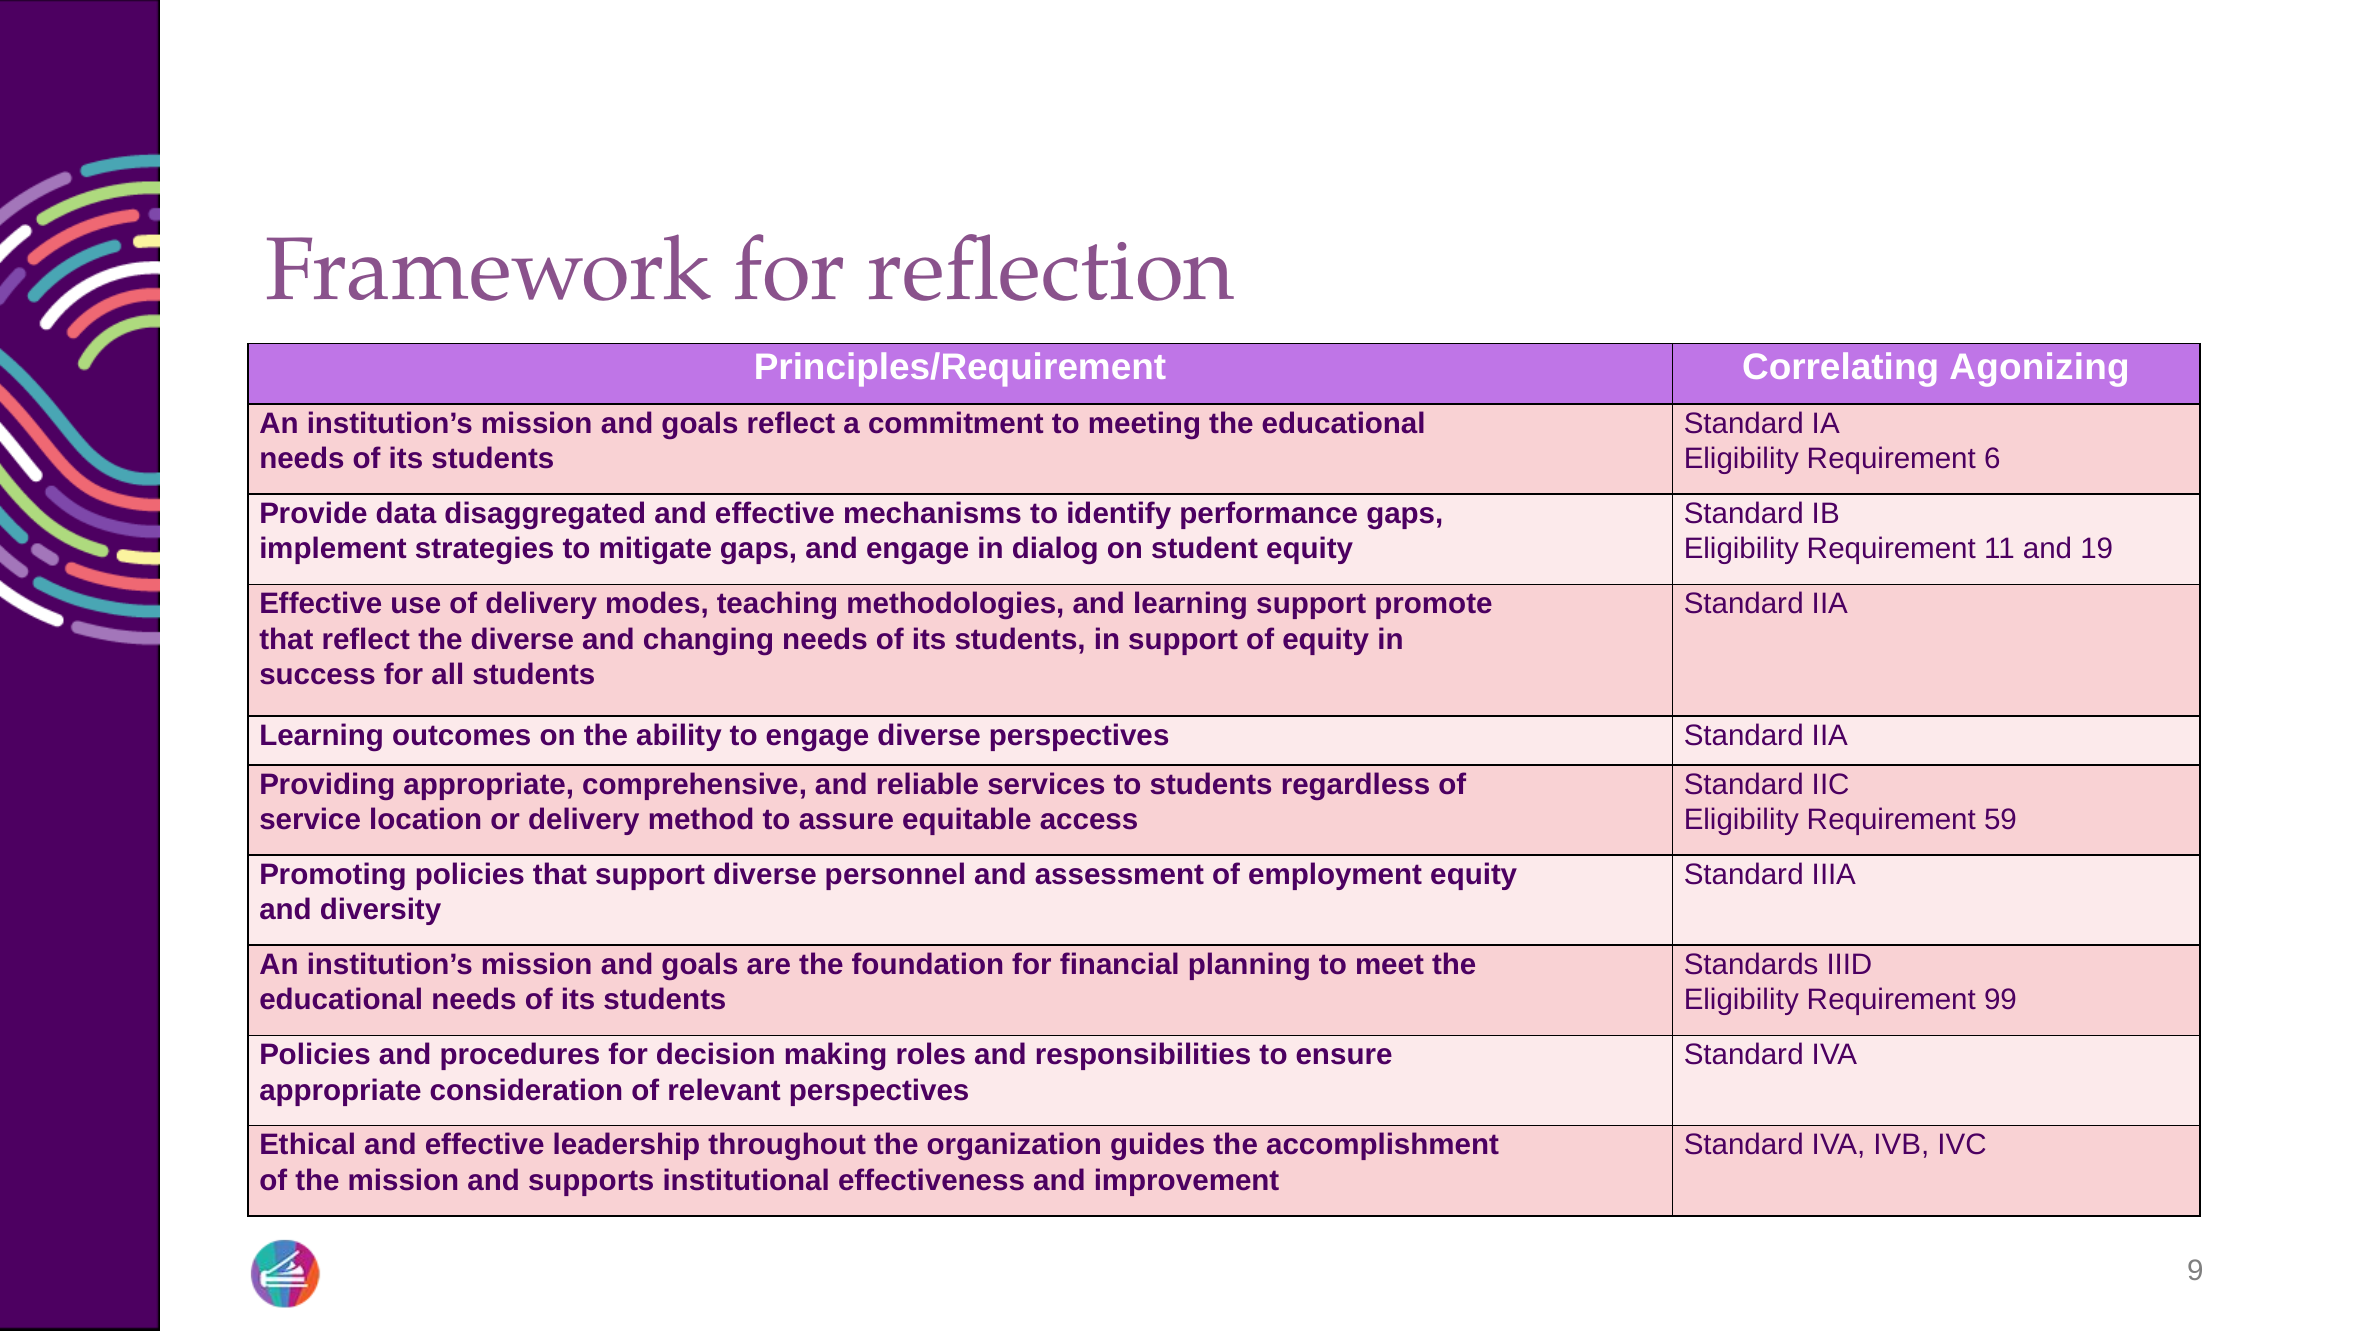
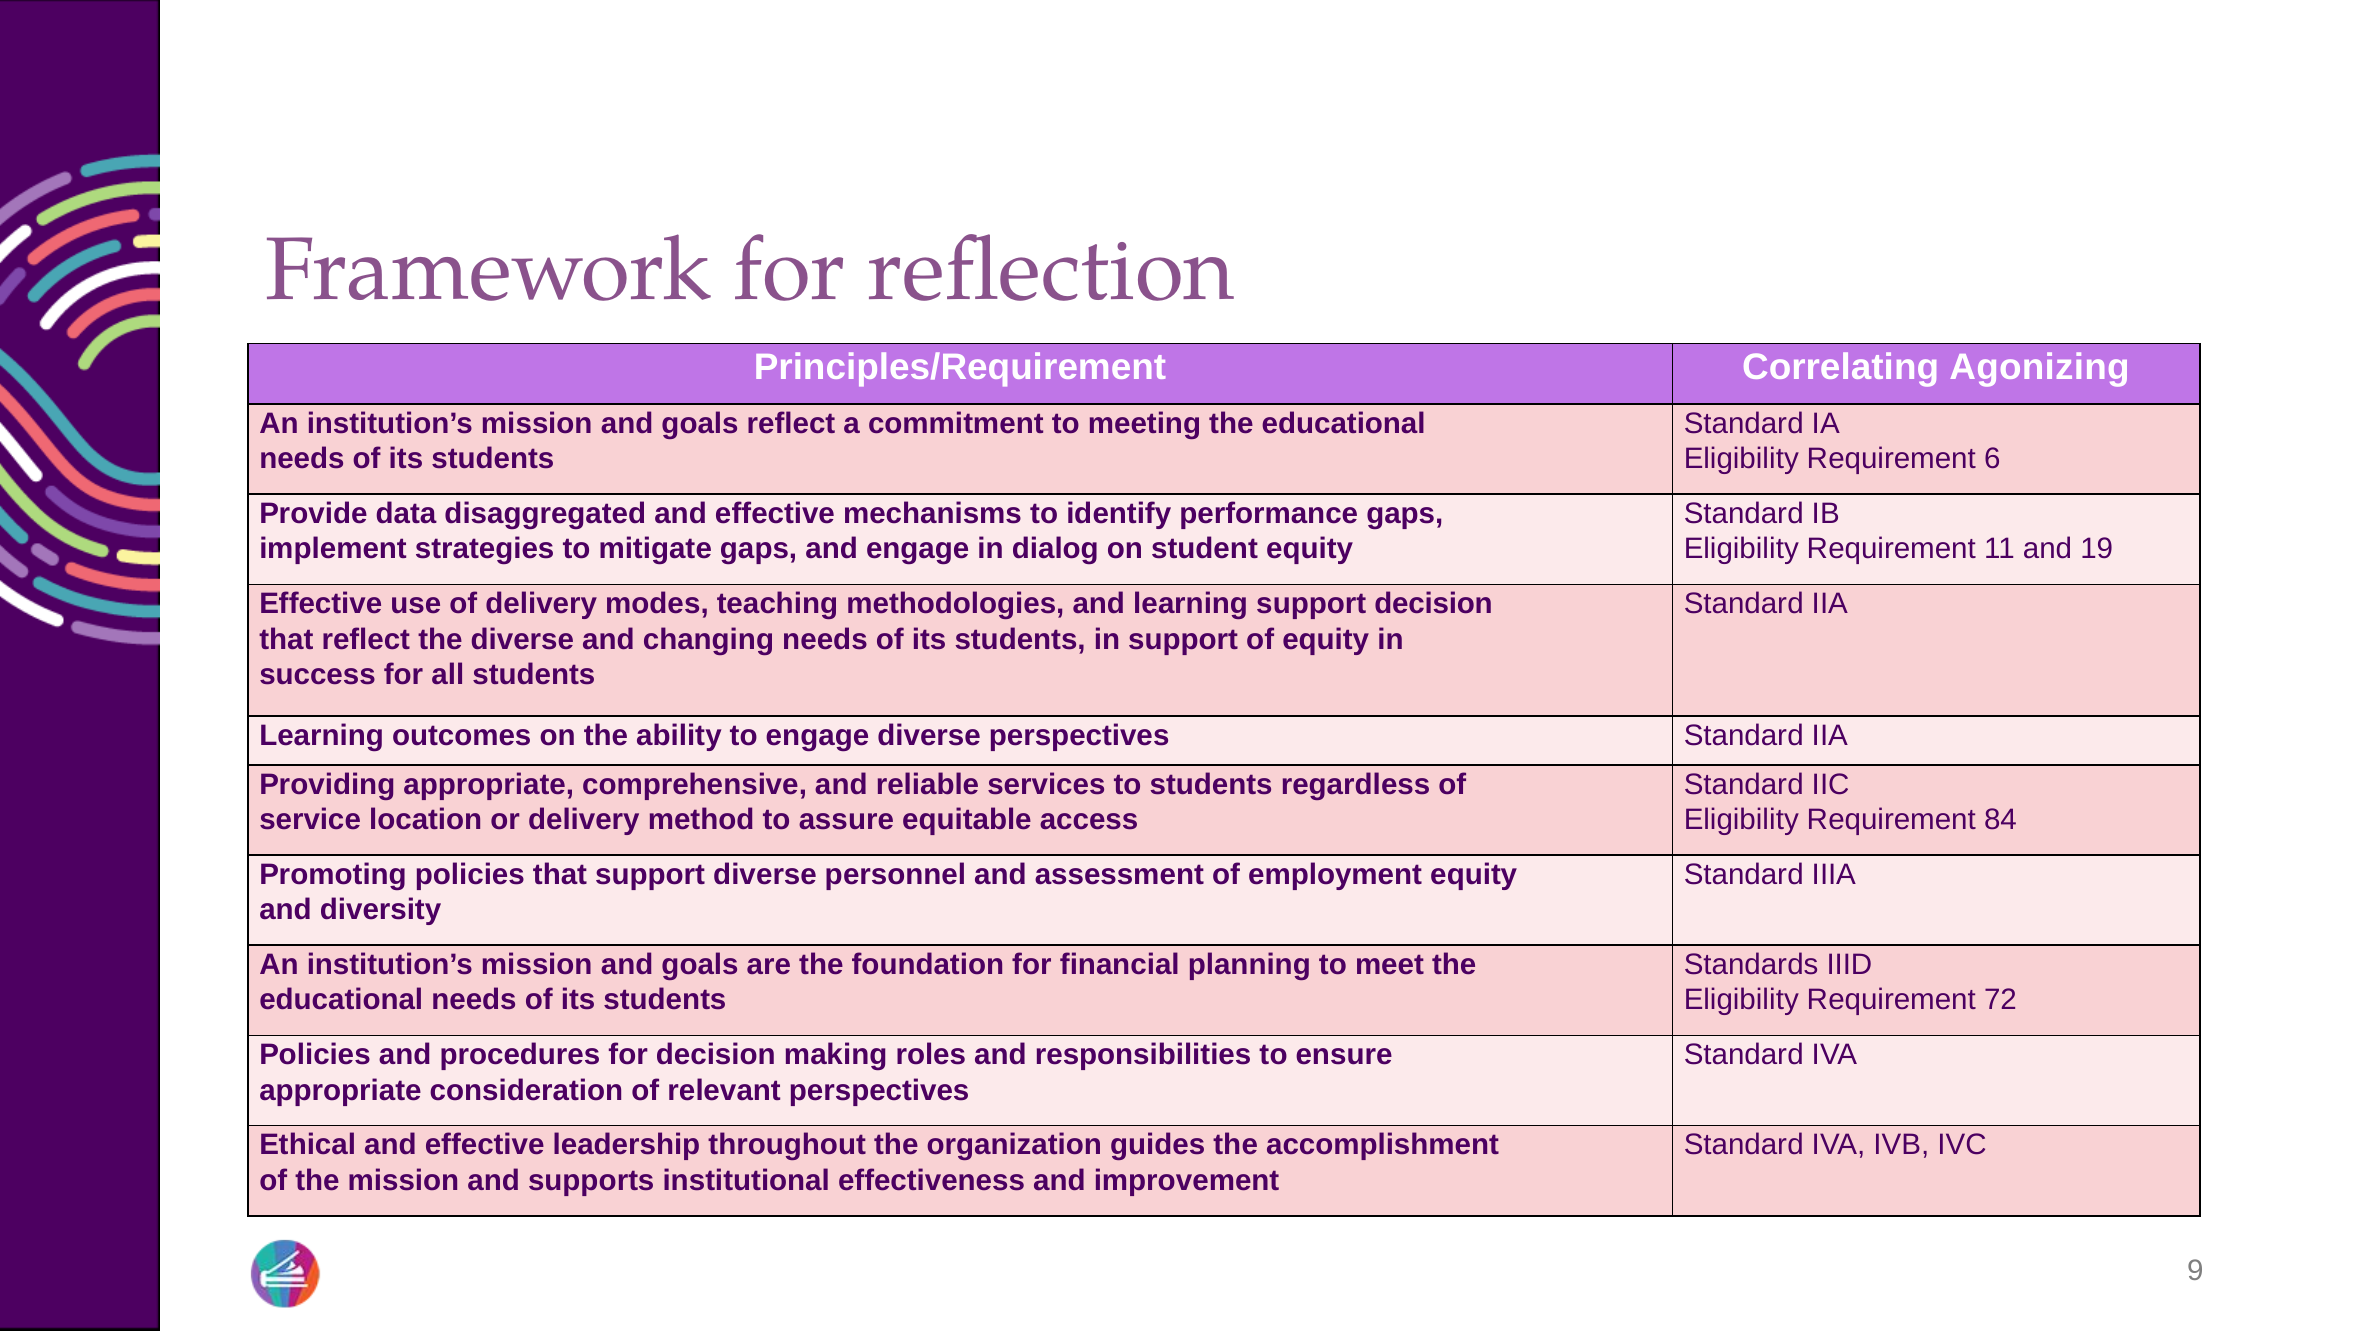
support promote: promote -> decision
59: 59 -> 84
99: 99 -> 72
